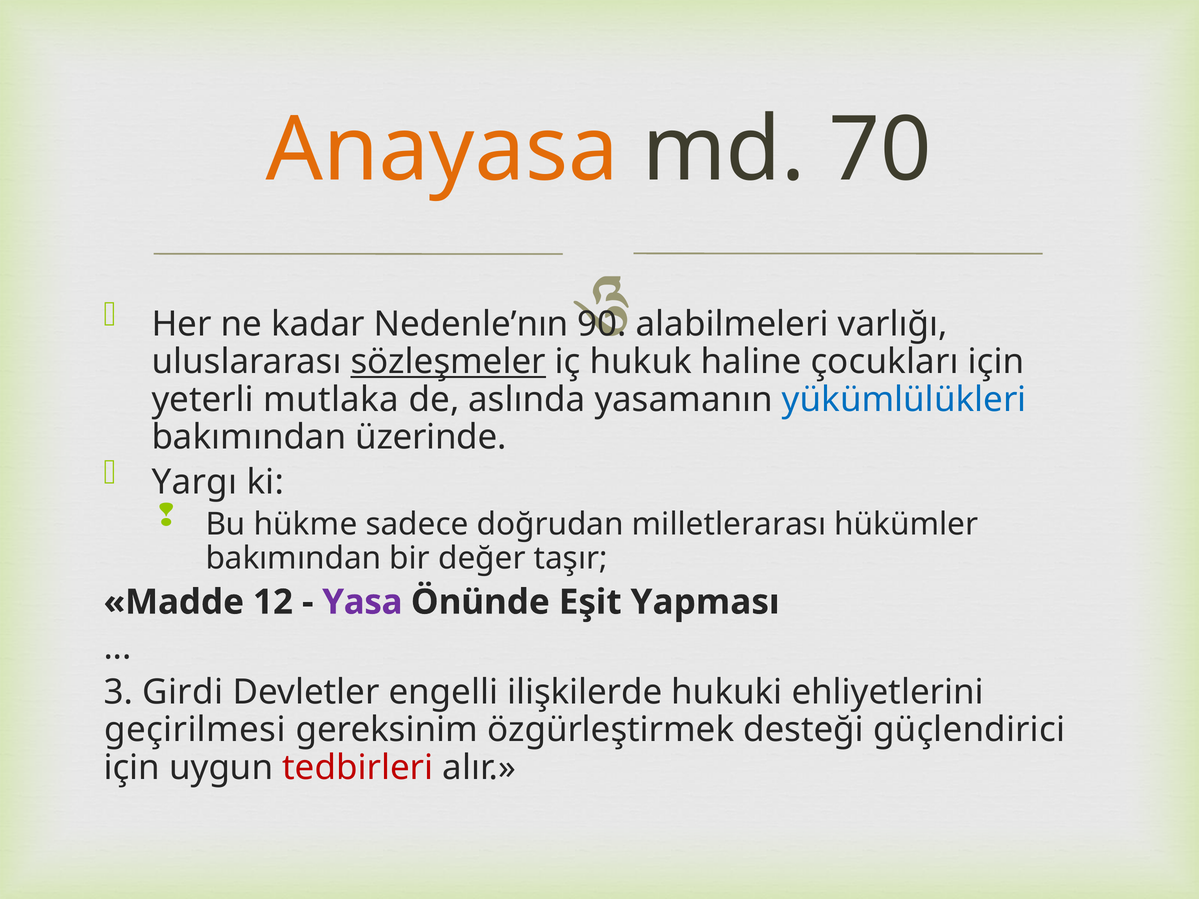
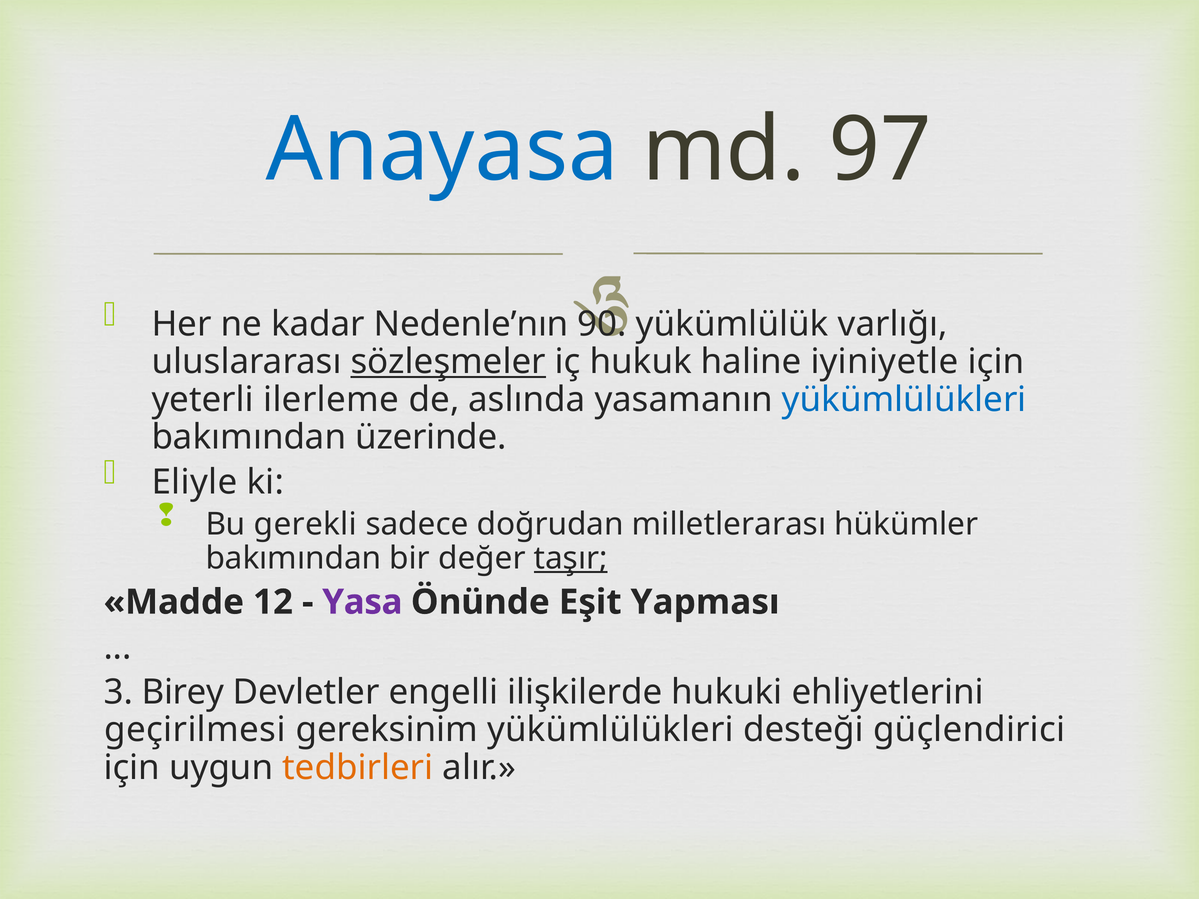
Anayasa colour: orange -> blue
70: 70 -> 97
alabilmeleri: alabilmeleri -> yükümlülük
çocukları: çocukları -> iyiniyetle
mutlaka: mutlaka -> ilerleme
Yargı: Yargı -> Eliyle
hükme: hükme -> gerekli
taşır underline: none -> present
Girdi: Girdi -> Birey
gereksinim özgürleştirmek: özgürleştirmek -> yükümlülükleri
tedbirleri colour: red -> orange
